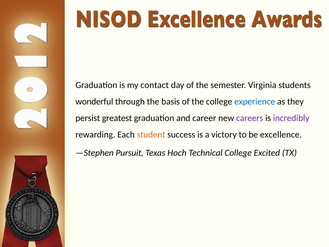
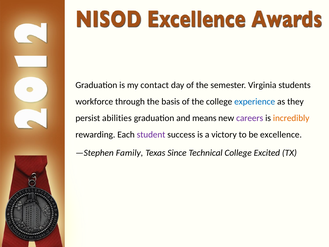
wonderful: wonderful -> workforce
greatest: greatest -> abilities
career: career -> means
incredibly colour: purple -> orange
student colour: orange -> purple
Pursuit: Pursuit -> Family
Hoch: Hoch -> Since
